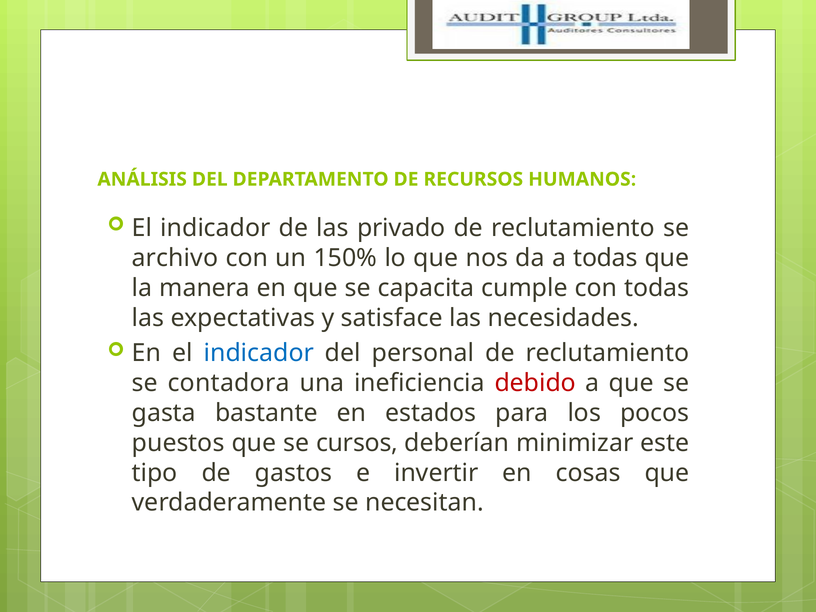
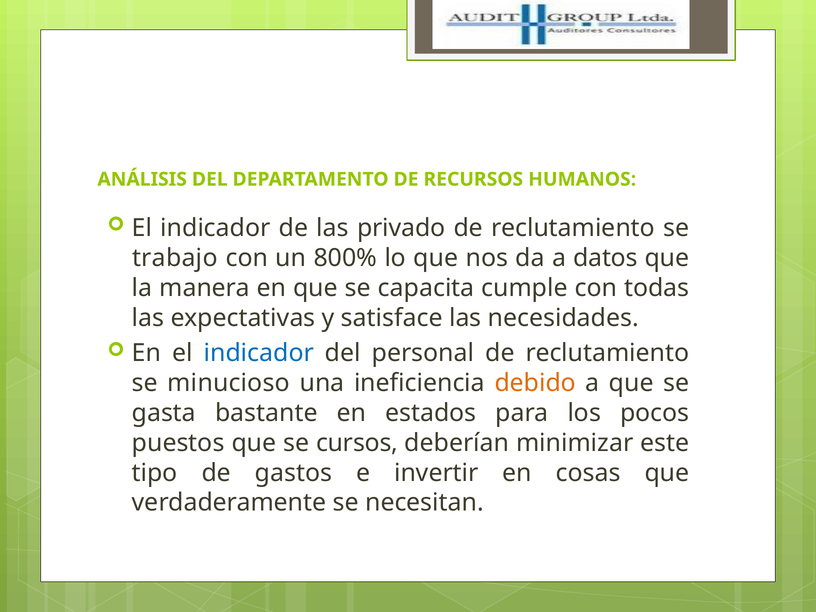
archivo: archivo -> trabajo
150%: 150% -> 800%
a todas: todas -> datos
contadora: contadora -> minucioso
debido colour: red -> orange
